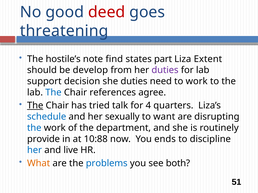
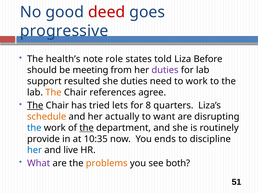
threatening: threatening -> progressive
hostile’s: hostile’s -> health’s
find: find -> role
part: part -> told
Extent: Extent -> Before
develop: develop -> meeting
decision: decision -> resulted
The at (53, 93) colour: blue -> orange
talk: talk -> lets
4: 4 -> 8
schedule colour: blue -> orange
sexually: sexually -> actually
the at (87, 128) underline: none -> present
10:88: 10:88 -> 10:35
What colour: orange -> purple
problems colour: blue -> orange
